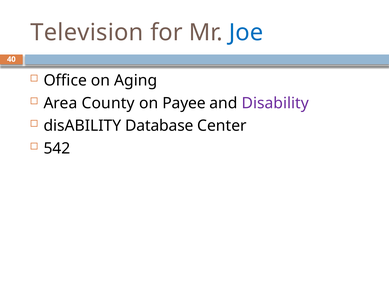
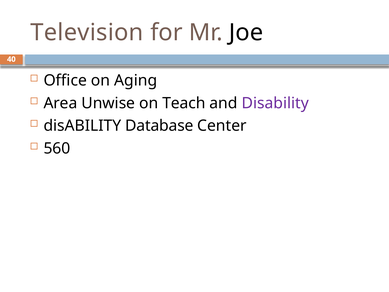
Joe colour: blue -> black
County: County -> Unwise
Payee: Payee -> Teach
542: 542 -> 560
